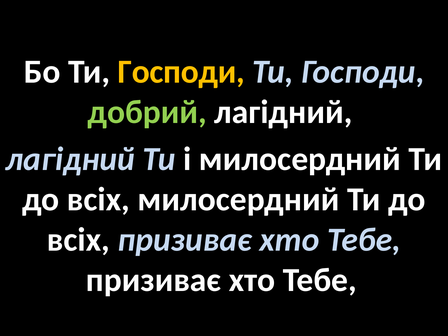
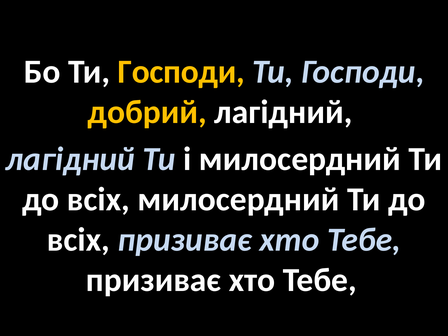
добрий colour: light green -> yellow
